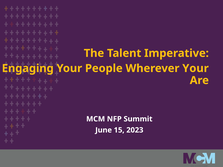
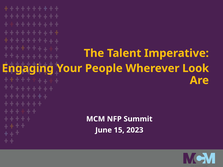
Wherever Your: Your -> Look
